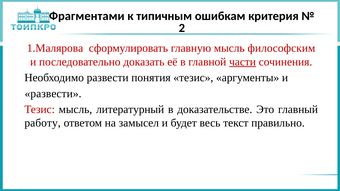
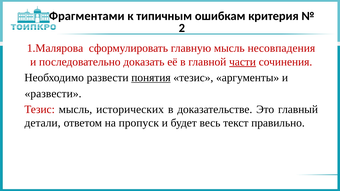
философским: философским -> несовпадения
понятия underline: none -> present
литературный: литературный -> исторических
работу: работу -> детали
замысел: замысел -> пропуск
